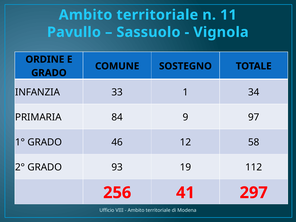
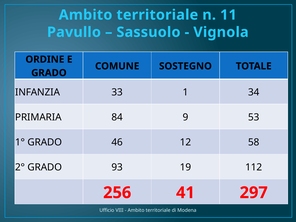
97: 97 -> 53
